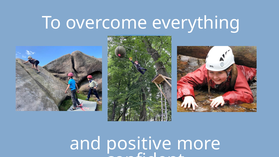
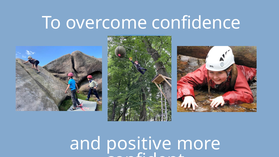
everything: everything -> confidence
